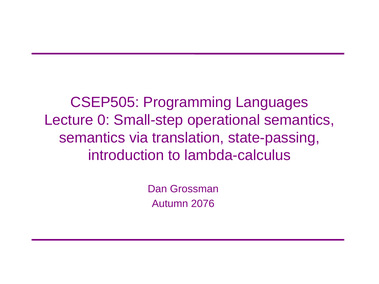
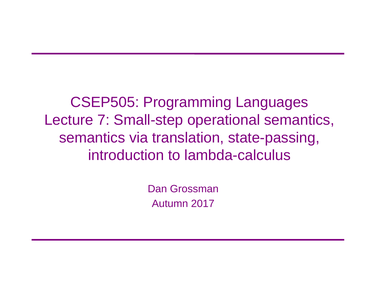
0: 0 -> 7
2076: 2076 -> 2017
